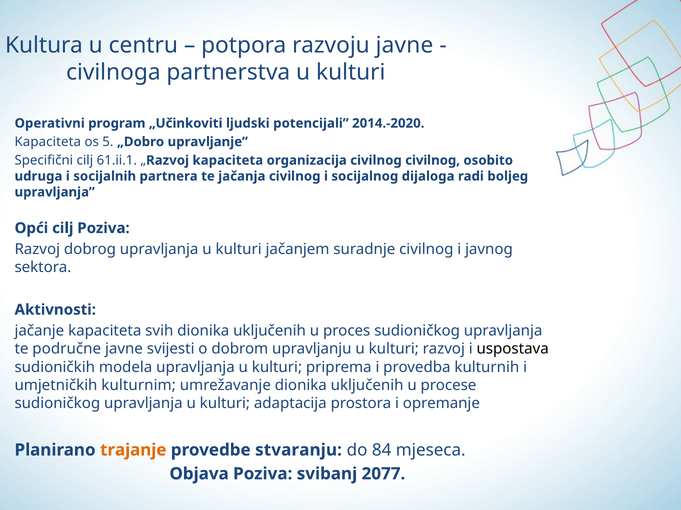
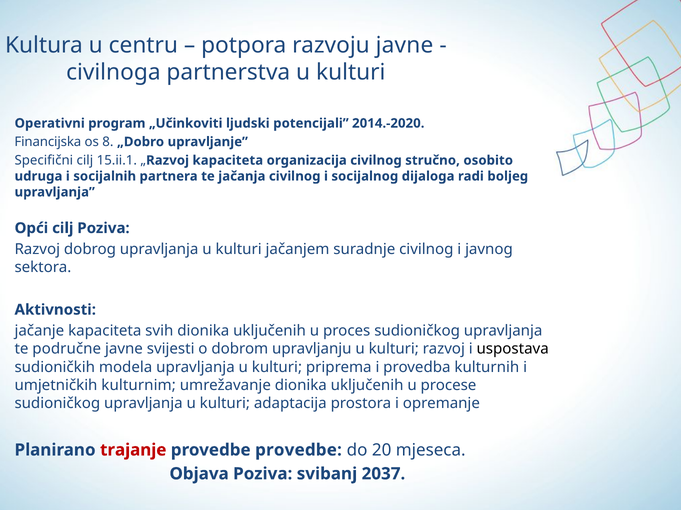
Kapaciteta at (48, 142): Kapaciteta -> Financijska
5: 5 -> 8
61.ii.1: 61.ii.1 -> 15.ii.1
civilnog civilnog: civilnog -> stručno
trajanje colour: orange -> red
provedbe stvaranju: stvaranju -> provedbe
84: 84 -> 20
2077: 2077 -> 2037
